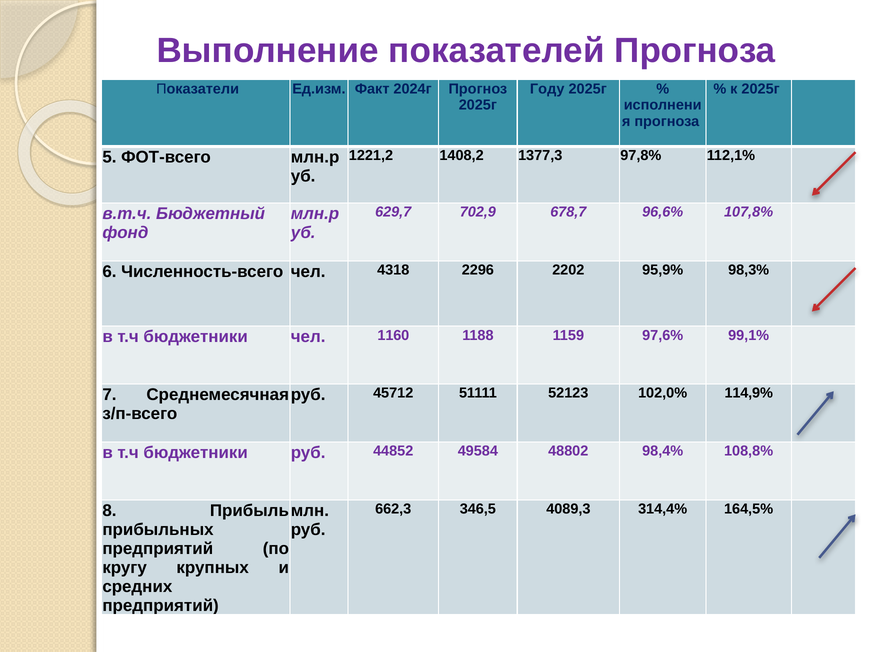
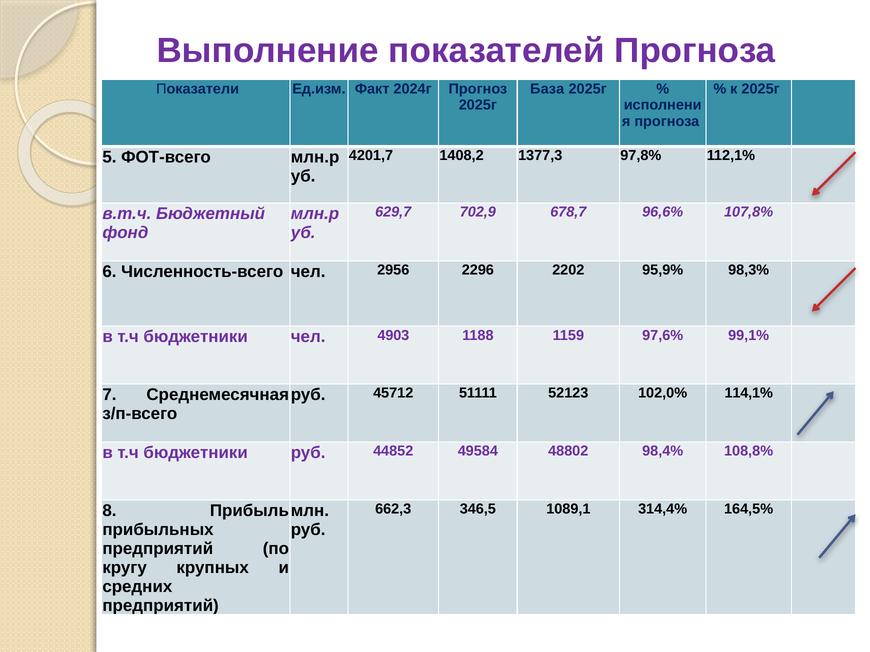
Году: Году -> База
1221,2: 1221,2 -> 4201,7
4318: 4318 -> 2956
1160: 1160 -> 4903
114,9%: 114,9% -> 114,1%
4089,3: 4089,3 -> 1089,1
